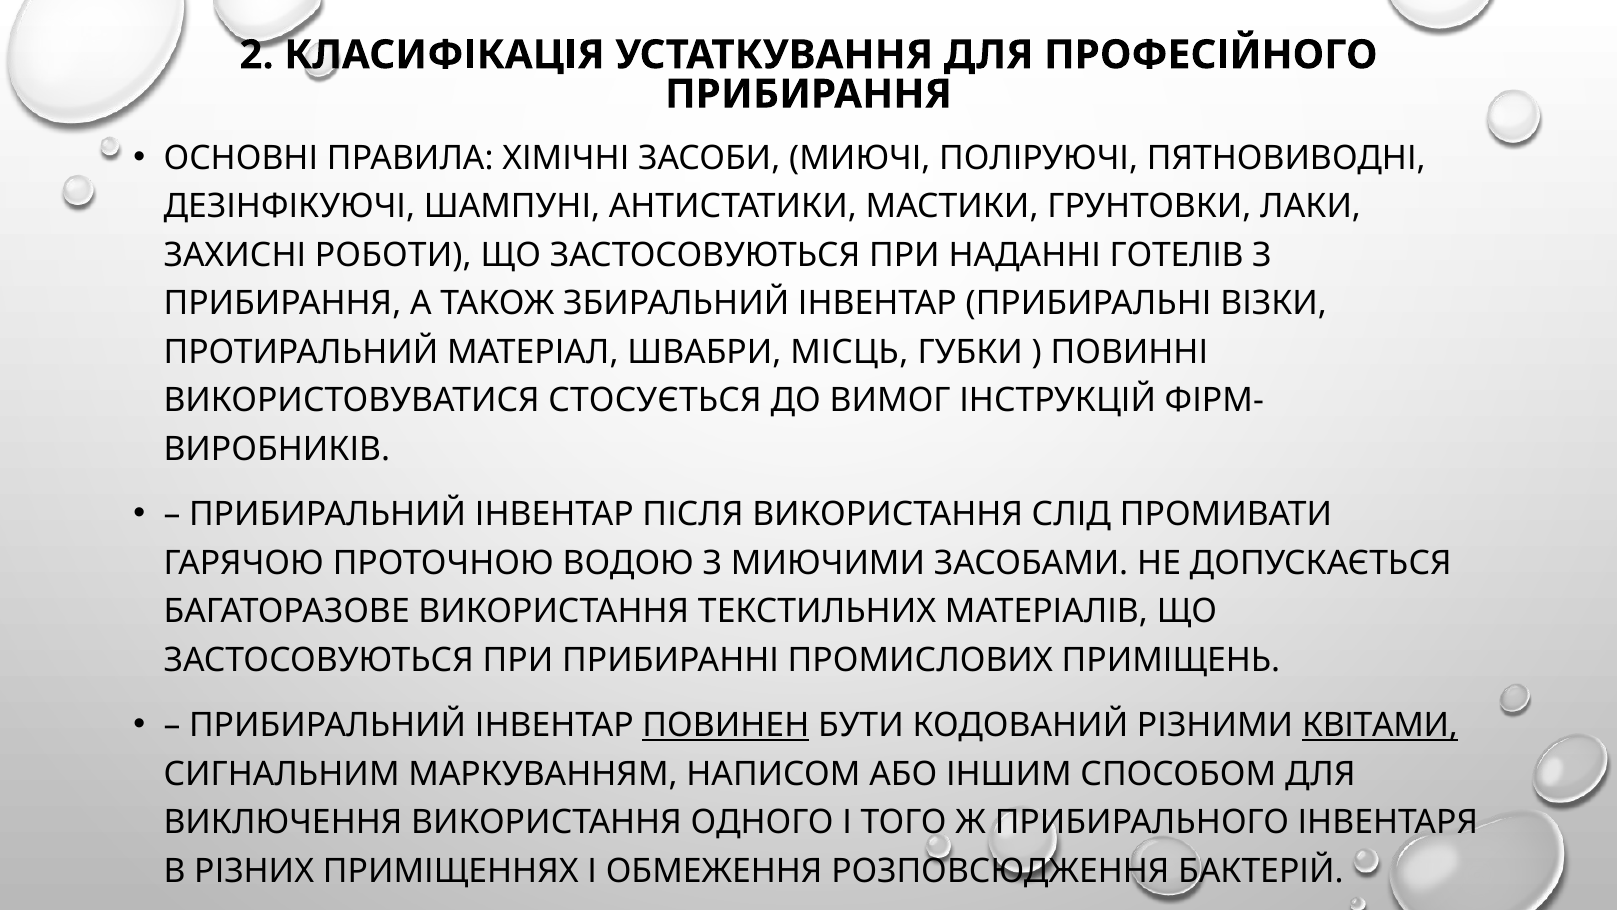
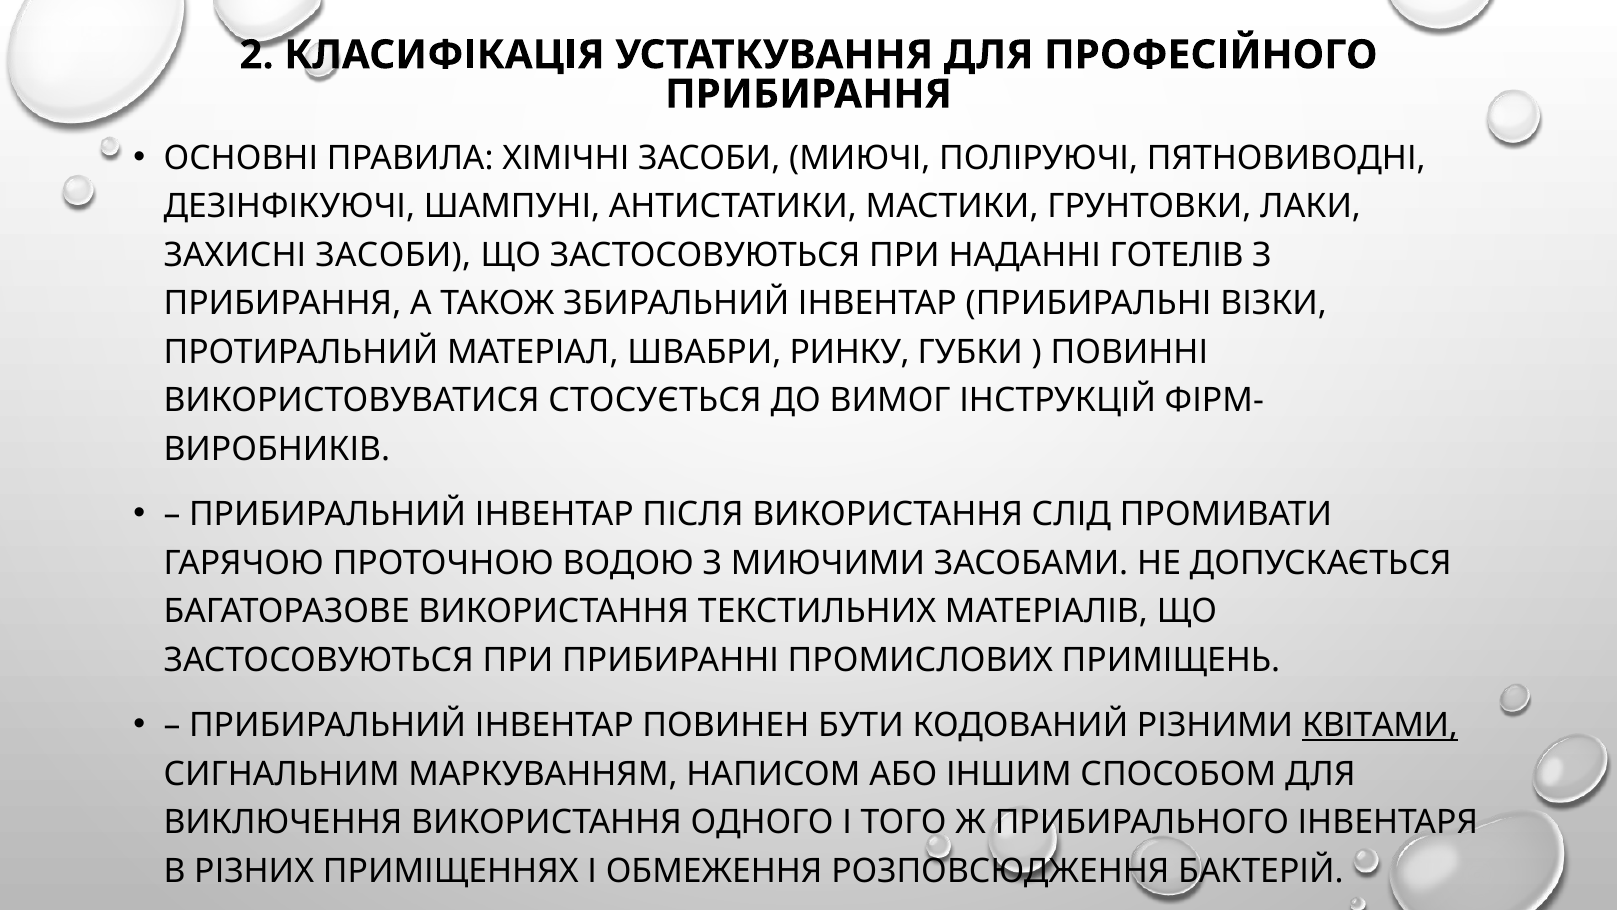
ЗАХИСНІ РОБОТИ: РОБОТИ -> ЗАСОБИ
МІСЦЬ: МІСЦЬ -> РИНКУ
ПОВИНЕН underline: present -> none
